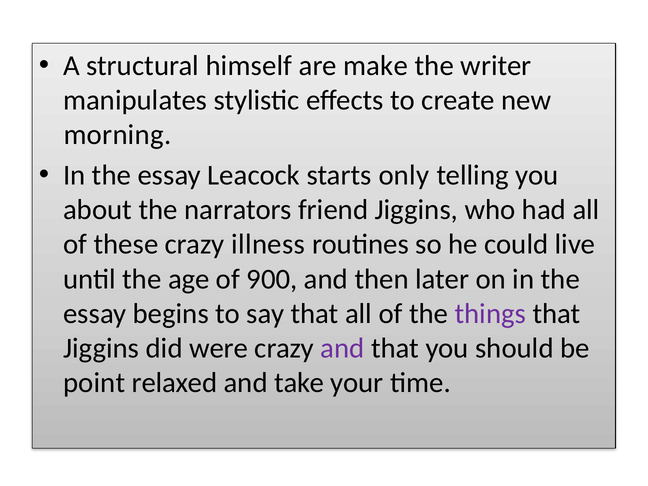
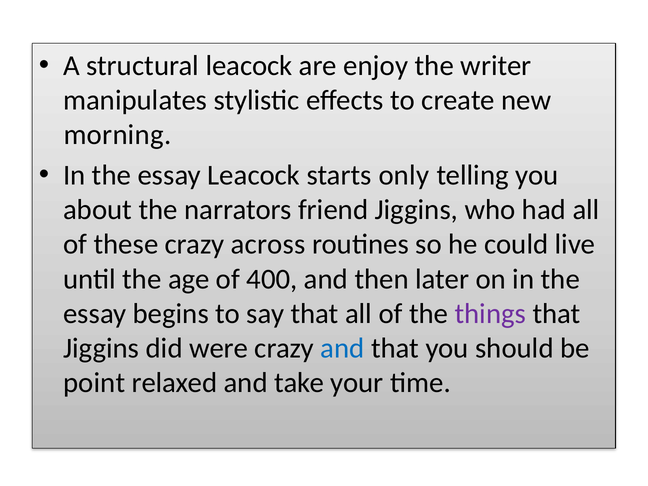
structural himself: himself -> leacock
make: make -> enjoy
illness: illness -> across
900: 900 -> 400
and at (343, 348) colour: purple -> blue
